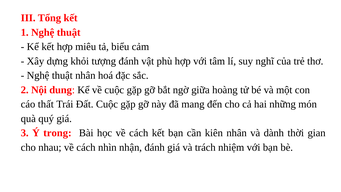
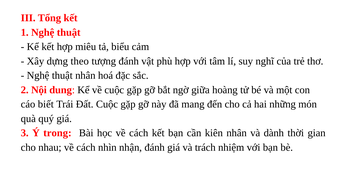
khỏi: khỏi -> theo
thất: thất -> biết
